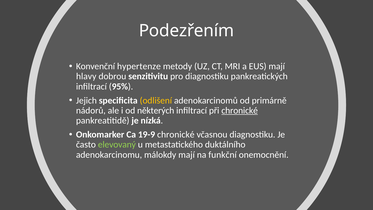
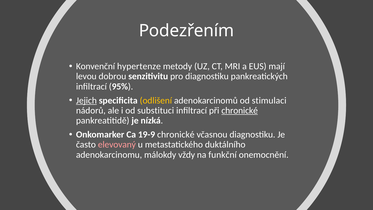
hlavy: hlavy -> levou
Jejich underline: none -> present
primárně: primárně -> stimulaci
některých: některých -> substituci
elevovaný colour: light green -> pink
málokdy mají: mají -> vždy
